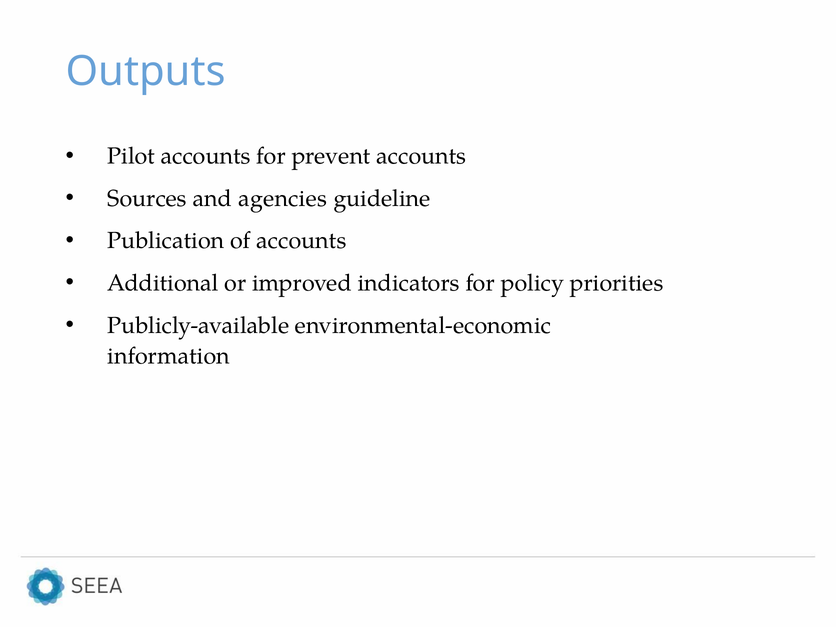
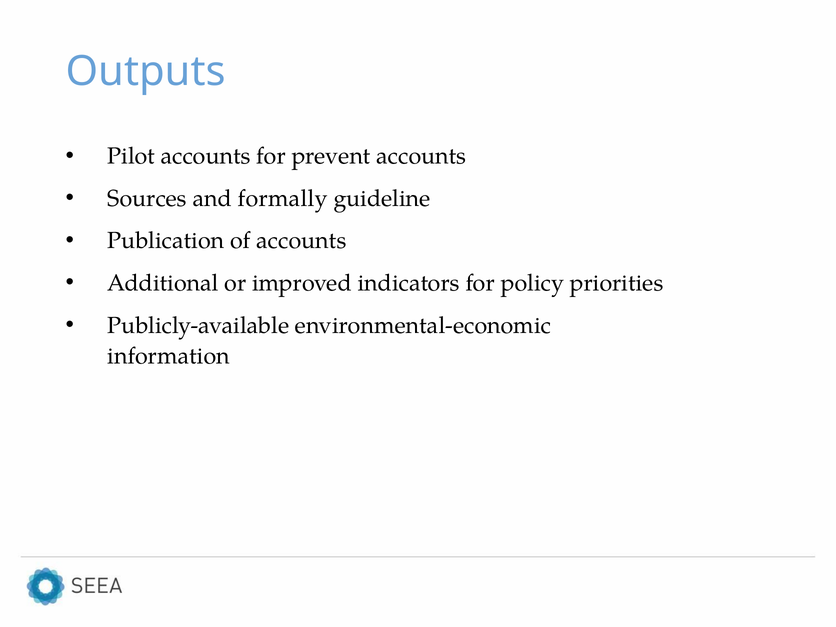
agencies: agencies -> formally
